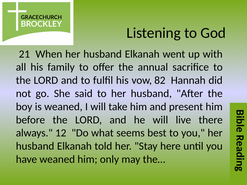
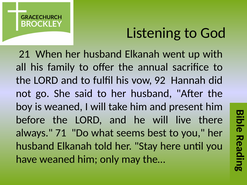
82: 82 -> 92
12: 12 -> 71
